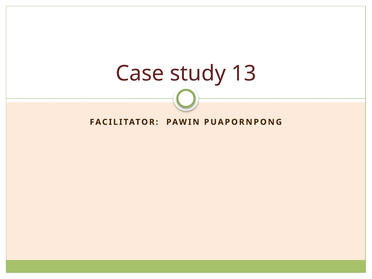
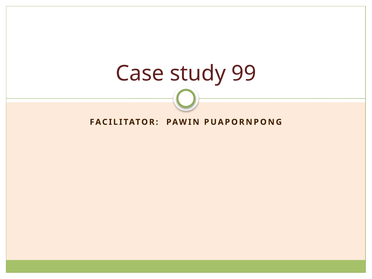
13: 13 -> 99
